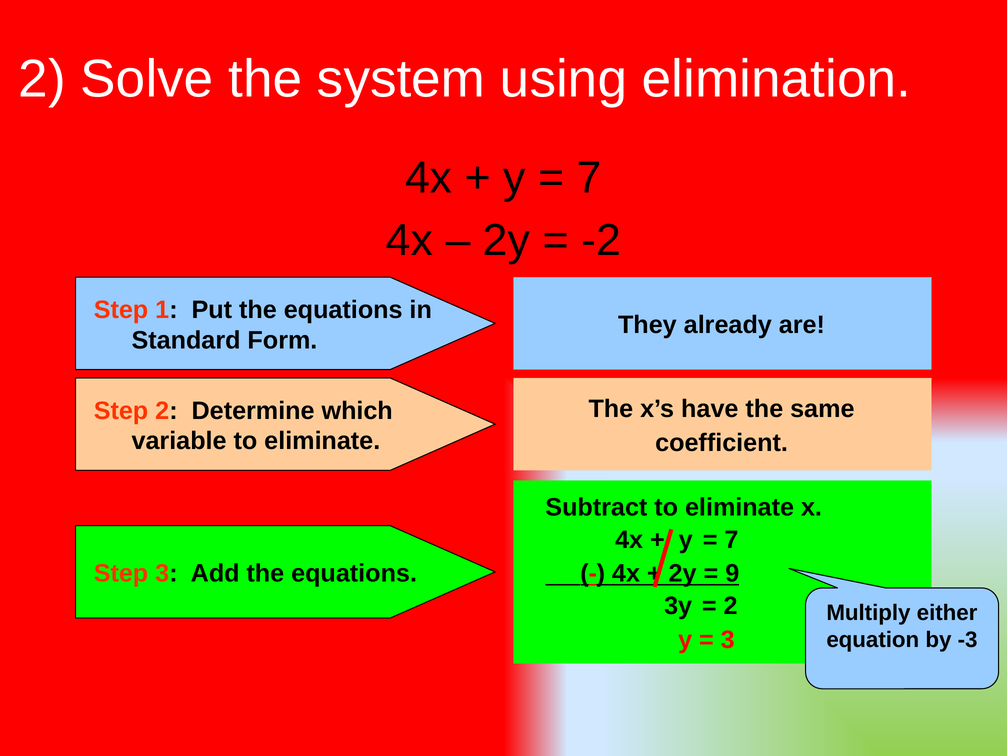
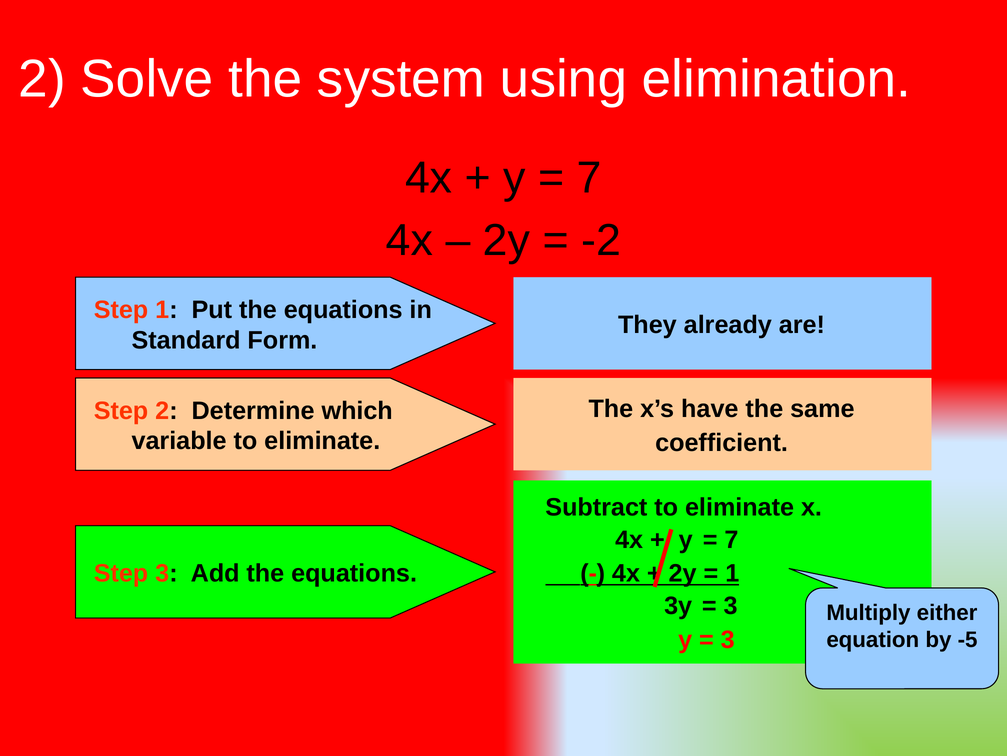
9 at (732, 573): 9 -> 1
2 at (731, 605): 2 -> 3
-3: -3 -> -5
